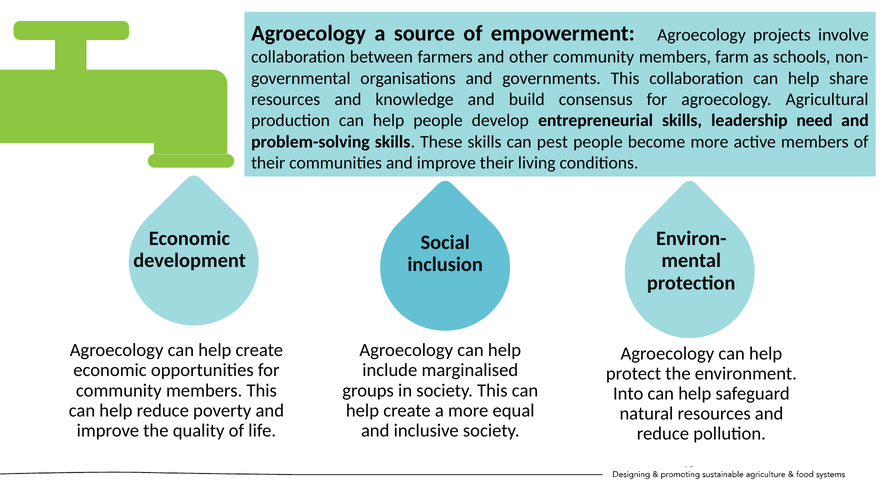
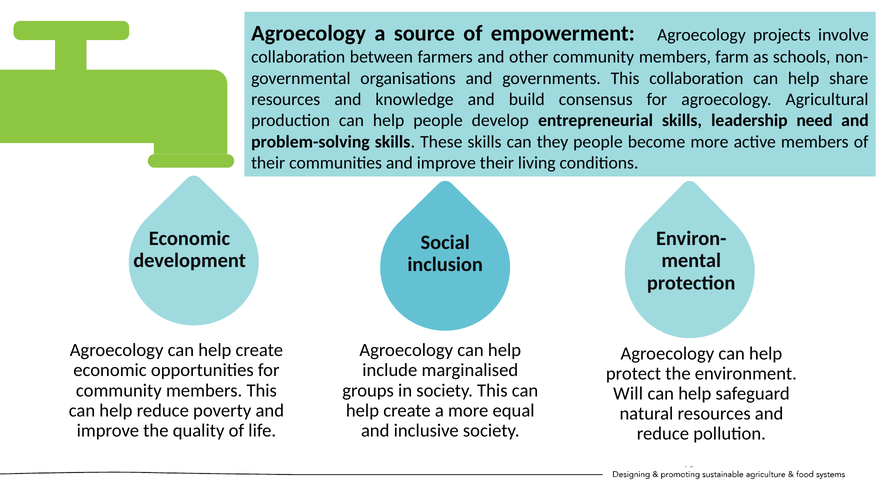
pest: pest -> they
Into: Into -> Will
